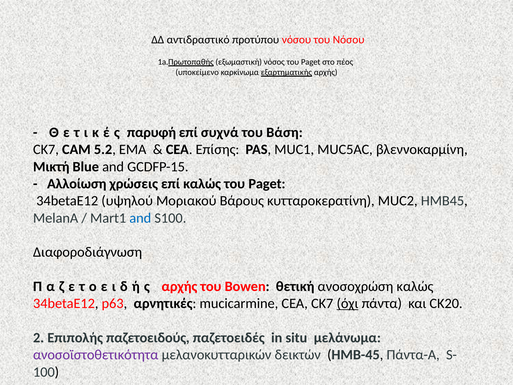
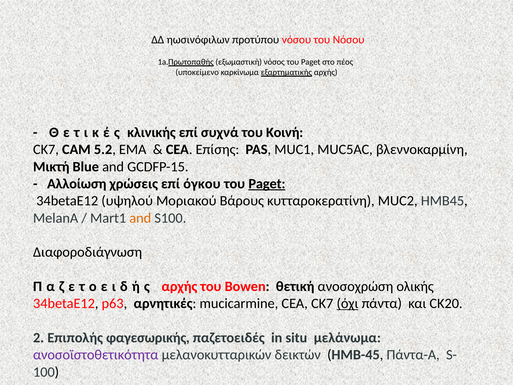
αντιδραστικό: αντιδραστικό -> ηωσινόφιλων
παρυφή: παρυφή -> κλινικής
Βάση: Βάση -> Κοινή
επί καλώς: καλώς -> όγκου
Paget at (267, 184) underline: none -> present
and at (140, 218) colour: blue -> orange
ανοσοχρώση καλώς: καλώς -> ολικής
παζετοειδούς: παζετοειδούς -> φαγεσωρικής
